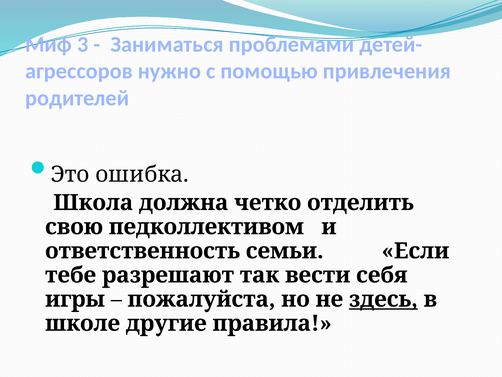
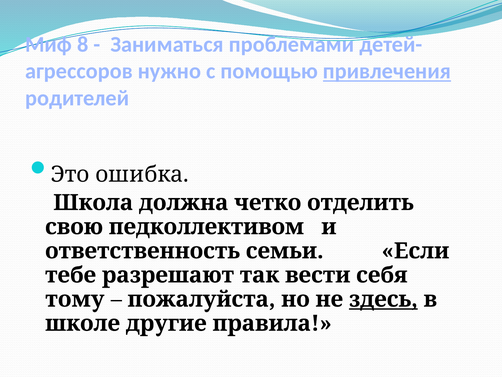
3: 3 -> 8
привлечения underline: none -> present
игры: игры -> тому
